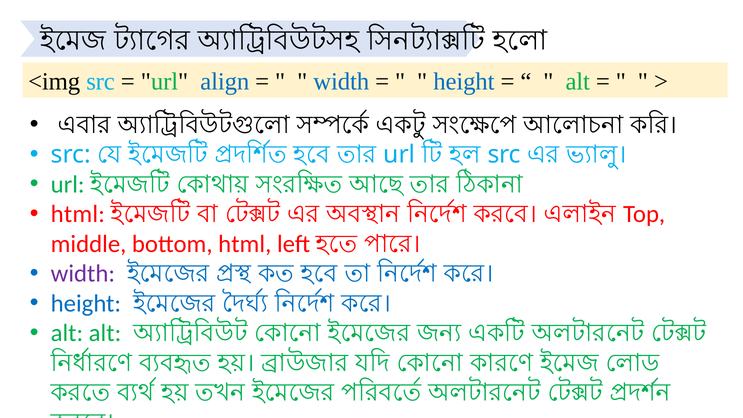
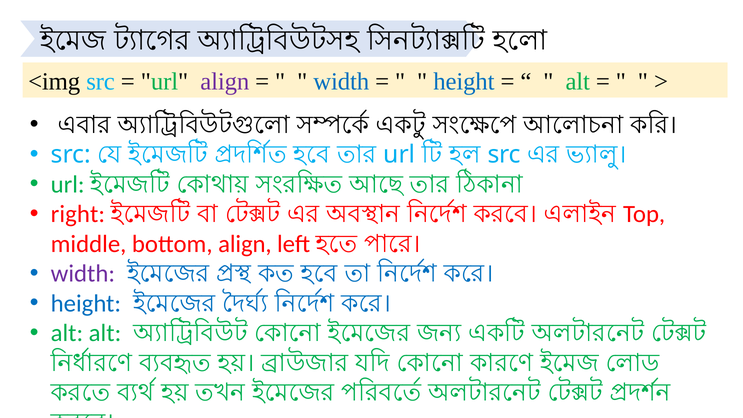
align at (225, 82) colour: blue -> purple
html at (78, 214): html -> right
bottom html: html -> align
